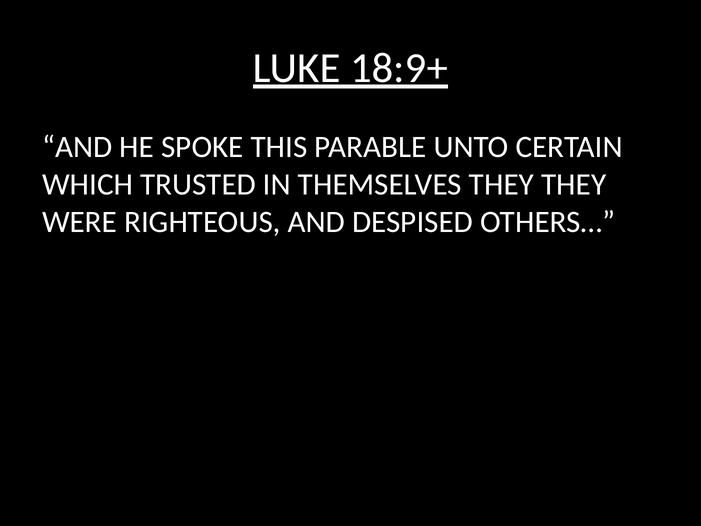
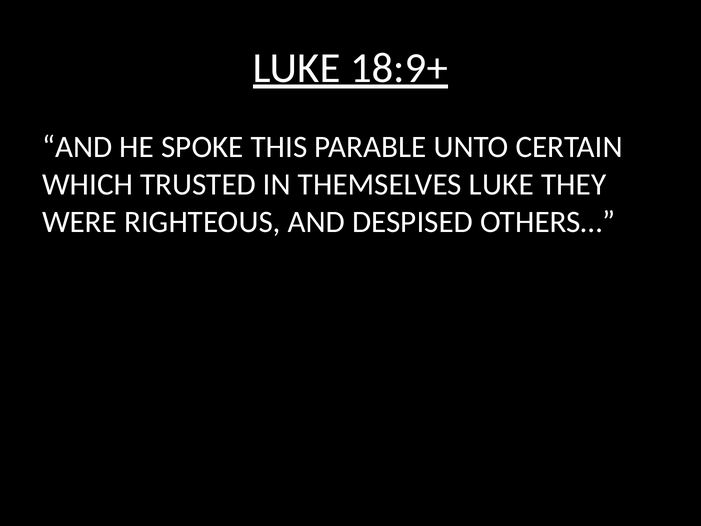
THEMSELVES THEY: THEY -> LUKE
